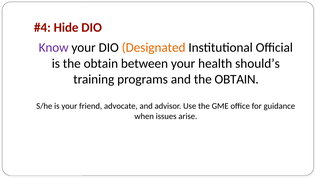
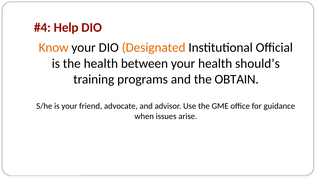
Hide: Hide -> Help
Know colour: purple -> orange
is the obtain: obtain -> health
